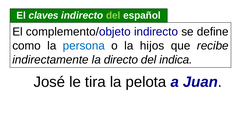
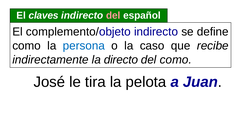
del at (113, 15) colour: light green -> pink
hijos: hijos -> caso
del indica: indica -> como
